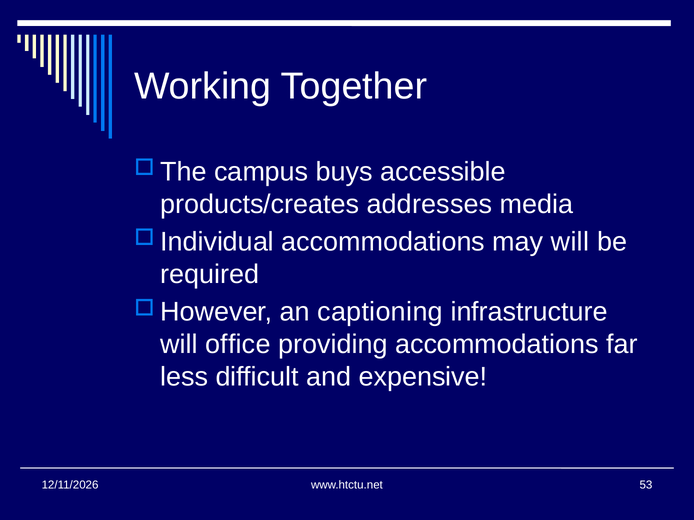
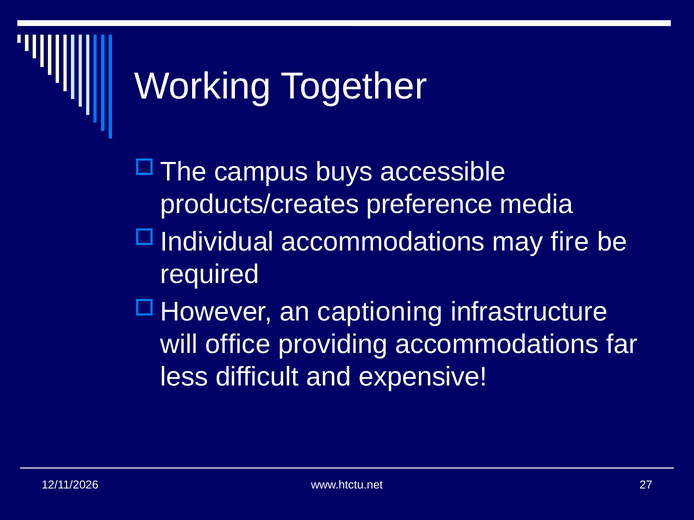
addresses: addresses -> preference
may will: will -> fire
53: 53 -> 27
